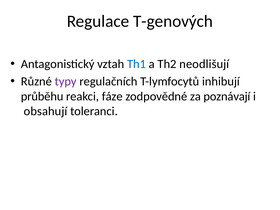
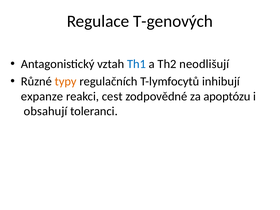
typy colour: purple -> orange
průběhu: průběhu -> expanze
fáze: fáze -> cest
poznávají: poznávají -> apoptózu
